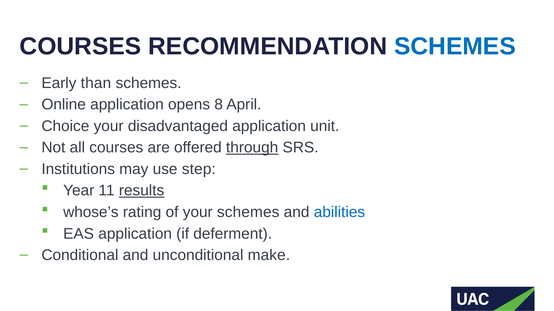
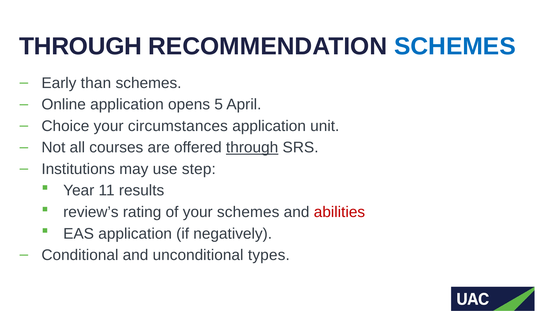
COURSES at (80, 46): COURSES -> THROUGH
8: 8 -> 5
disadvantaged: disadvantaged -> circumstances
results underline: present -> none
whose’s: whose’s -> review’s
abilities colour: blue -> red
deferment: deferment -> negatively
make: make -> types
